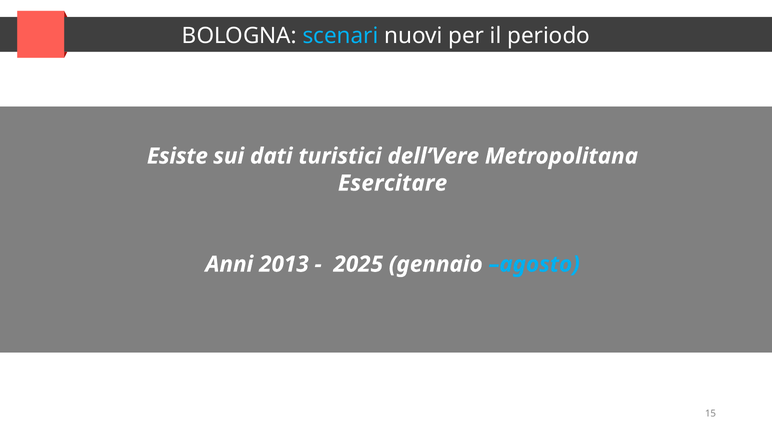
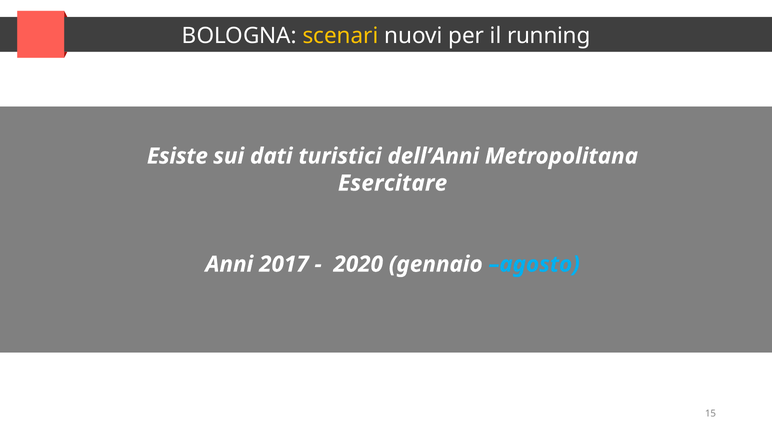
scenari colour: light blue -> yellow
periodo: periodo -> running
dell’Vere: dell’Vere -> dell’Anni
2013: 2013 -> 2017
2025: 2025 -> 2020
